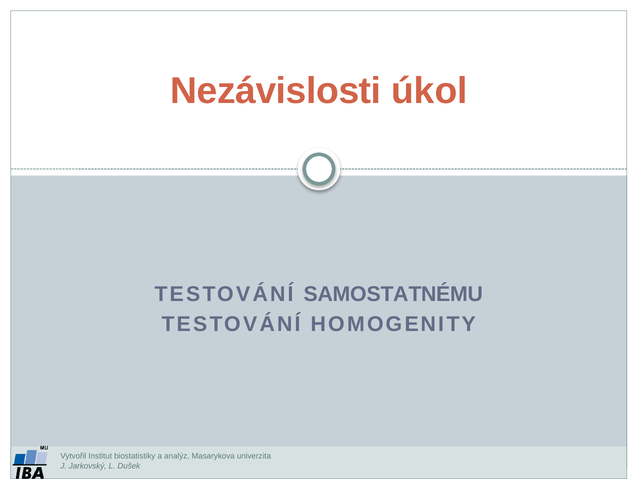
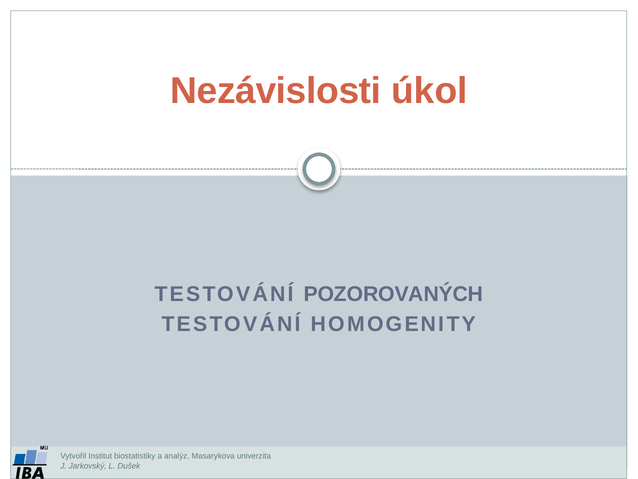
SAMOSTATNÉMU: SAMOSTATNÉMU -> POZOROVANÝCH
